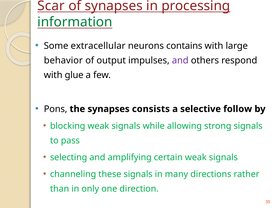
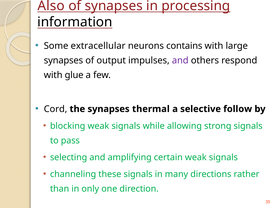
Scar: Scar -> Also
information colour: green -> black
behavior at (63, 60): behavior -> synapses
Pons: Pons -> Cord
consists: consists -> thermal
